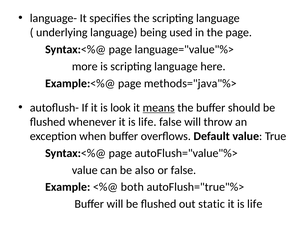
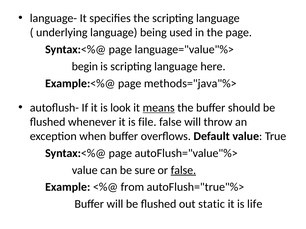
more: more -> begin
whenever it is life: life -> file
also: also -> sure
false at (183, 170) underline: none -> present
both: both -> from
